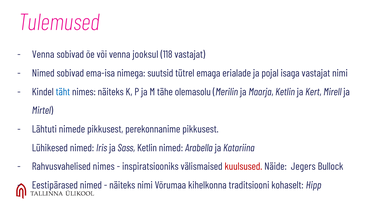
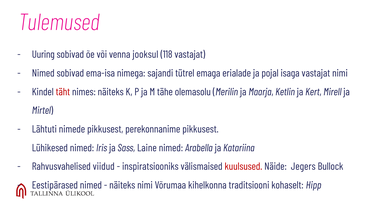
Venna at (43, 55): Venna -> Uuring
suutsid: suutsid -> sajandi
täht colour: blue -> red
Sass Ketlin: Ketlin -> Laine
Rahvusvahelised nimes: nimes -> viidud
